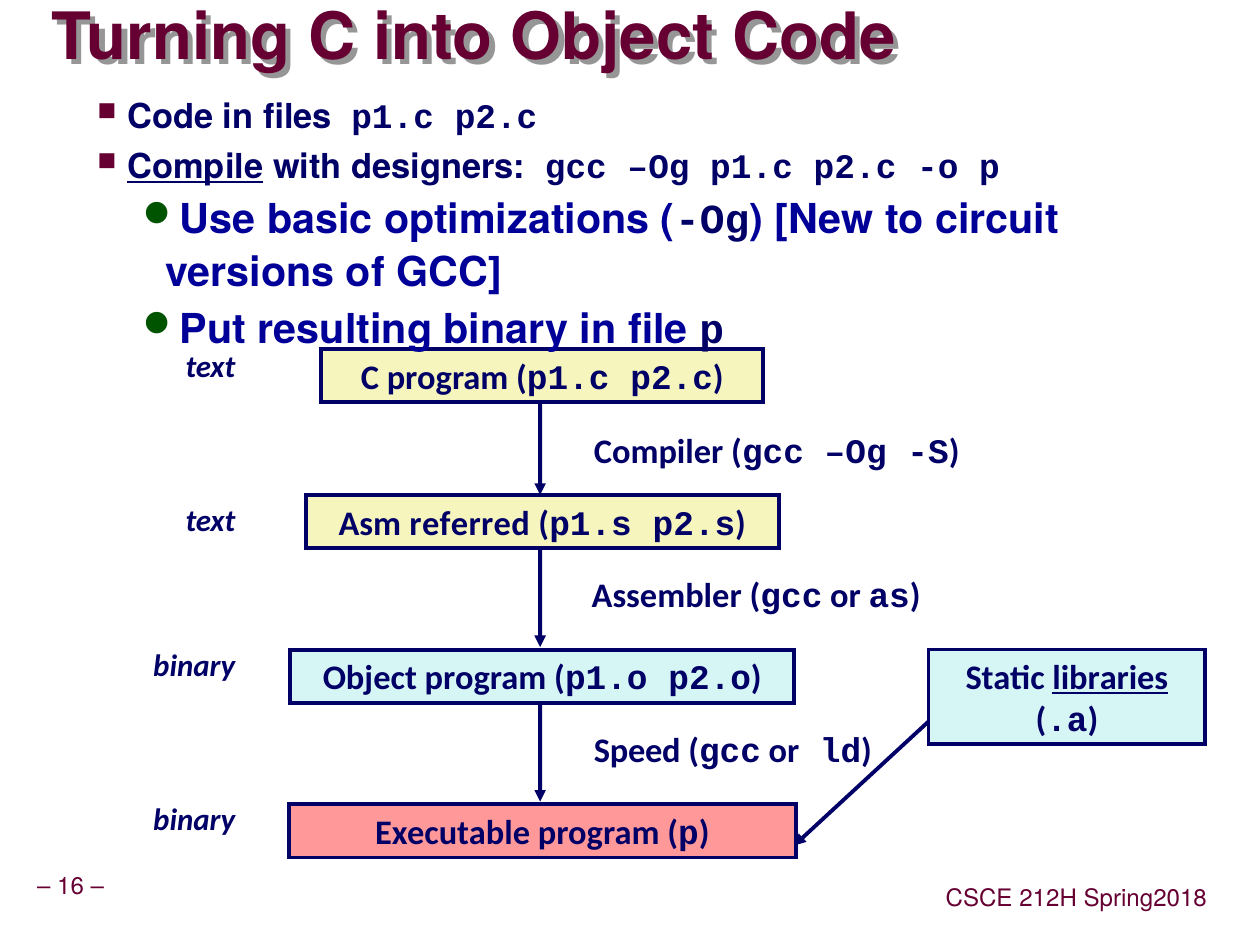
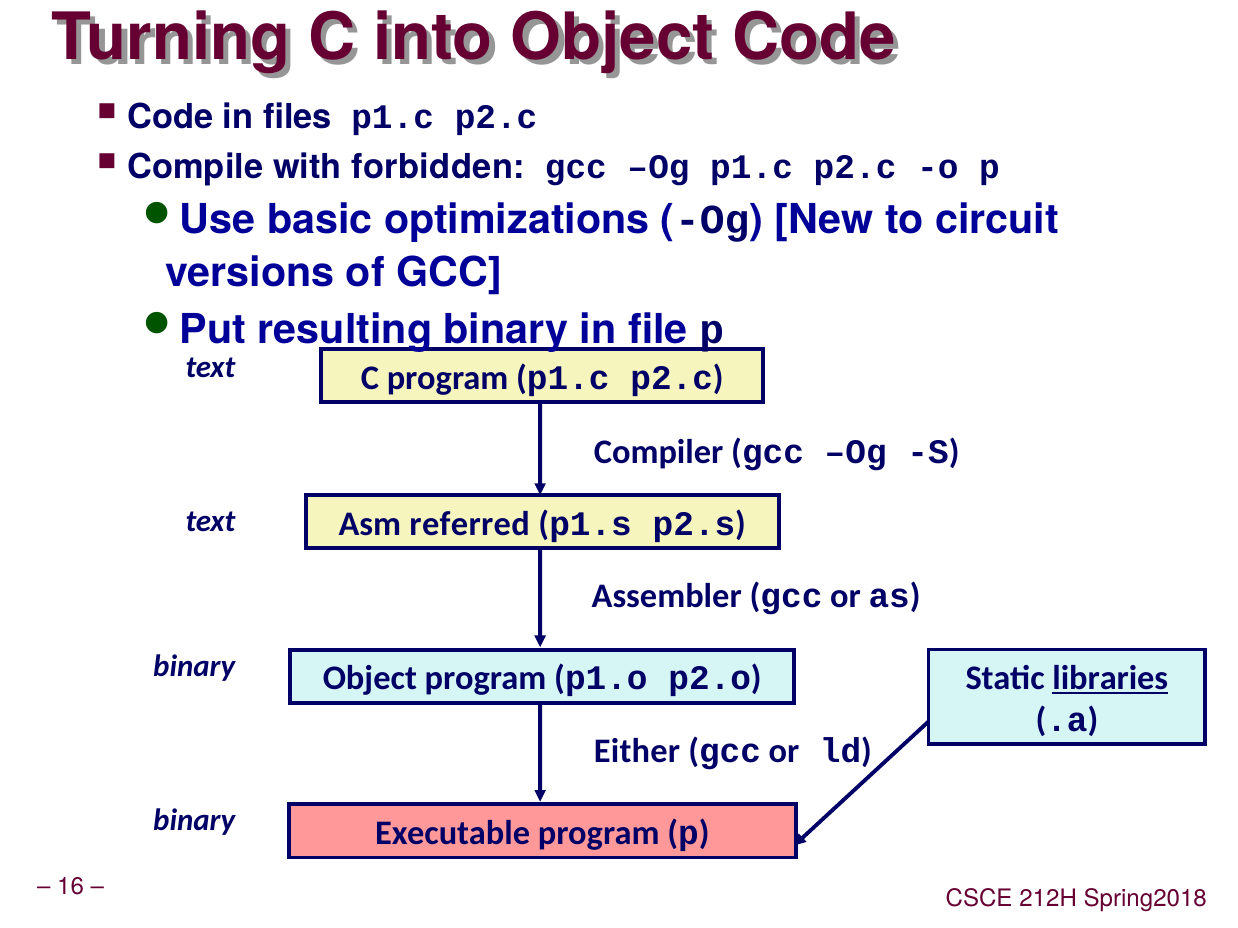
Compile underline: present -> none
designers: designers -> forbidden
Speed: Speed -> Either
